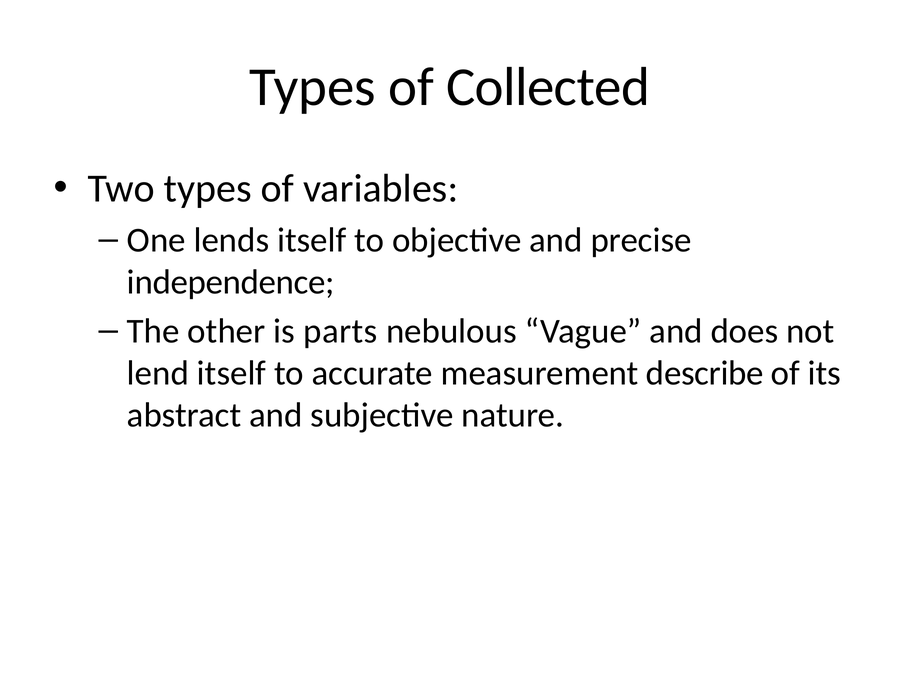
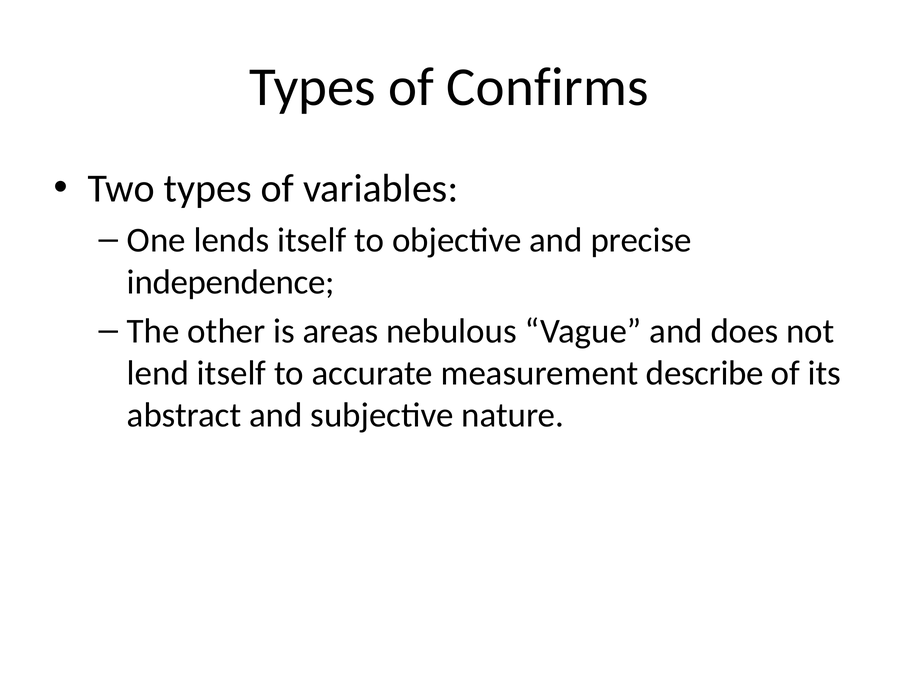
Collected: Collected -> Confirms
parts: parts -> areas
